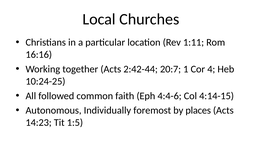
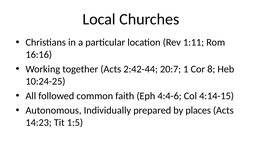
4: 4 -> 8
foremost: foremost -> prepared
